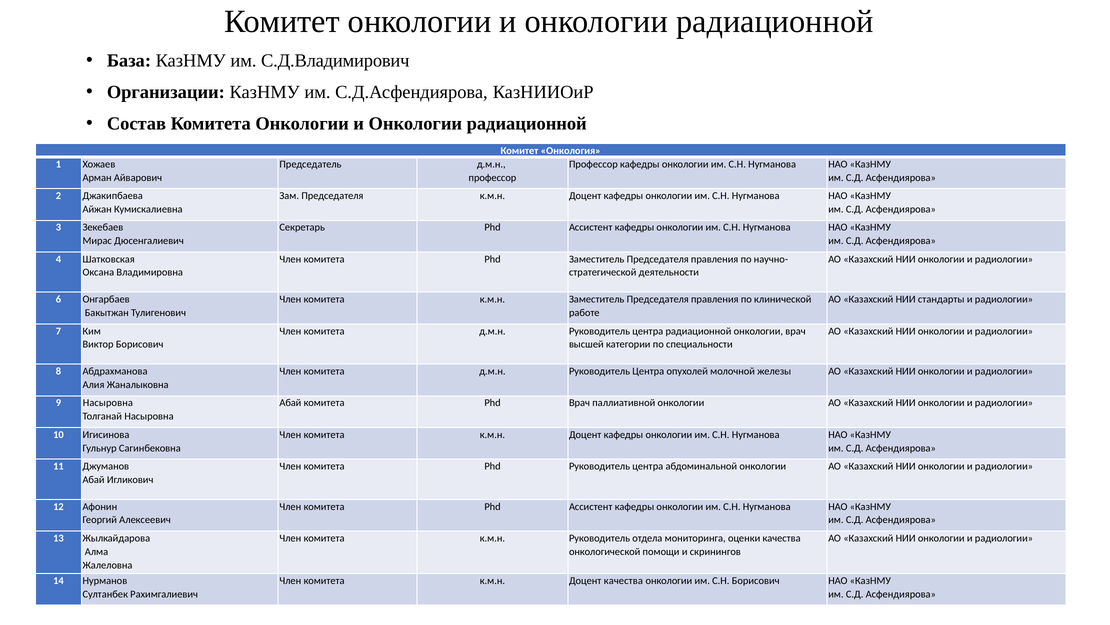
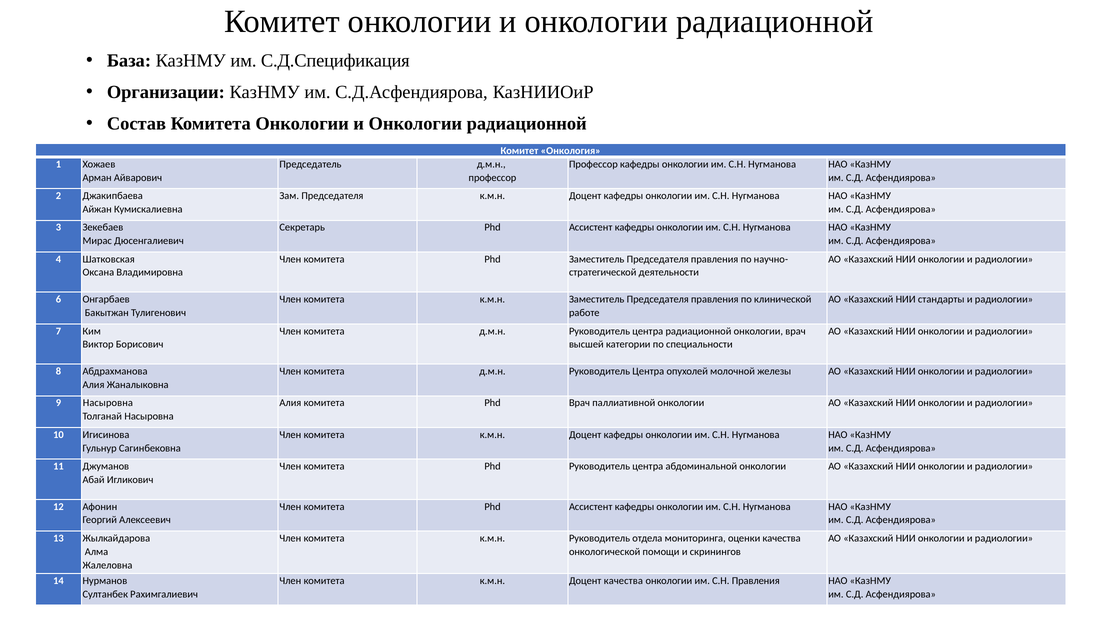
С.Д.Владимирович: С.Д.Владимирович -> С.Д.Спецификация
Абай at (290, 403): Абай -> Алия
С.Н Борисович: Борисович -> Правления
